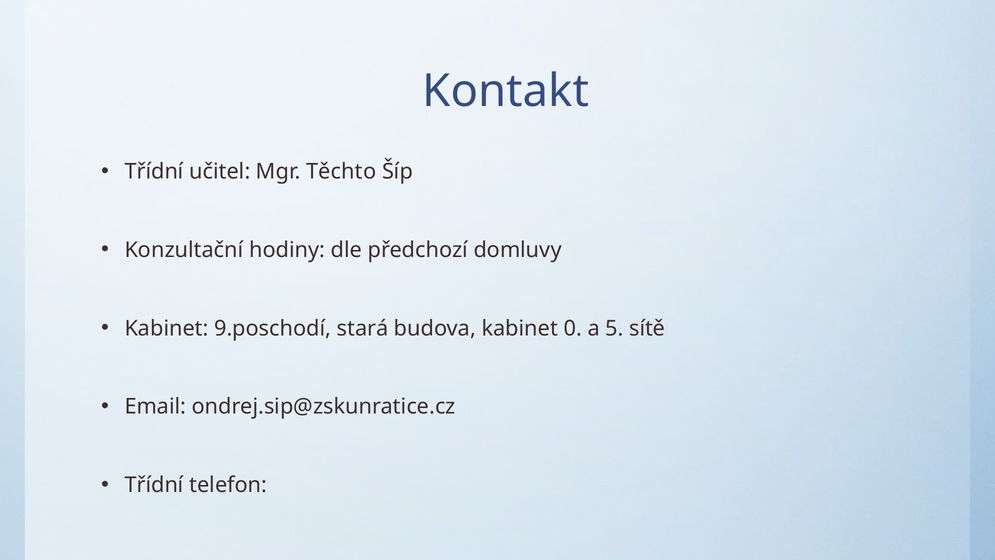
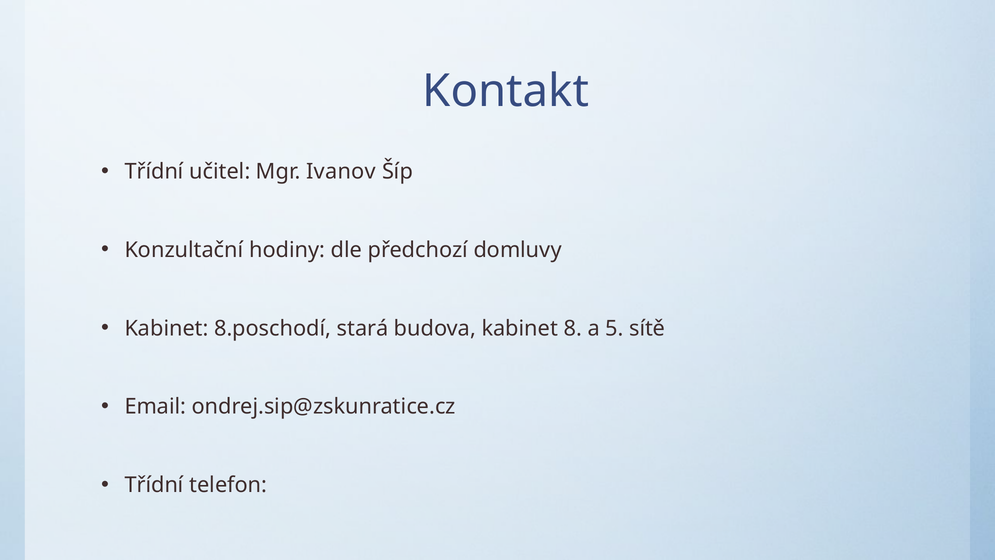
Těchto: Těchto -> Ivanov
9.poschodí: 9.poschodí -> 8.poschodí
0: 0 -> 8
